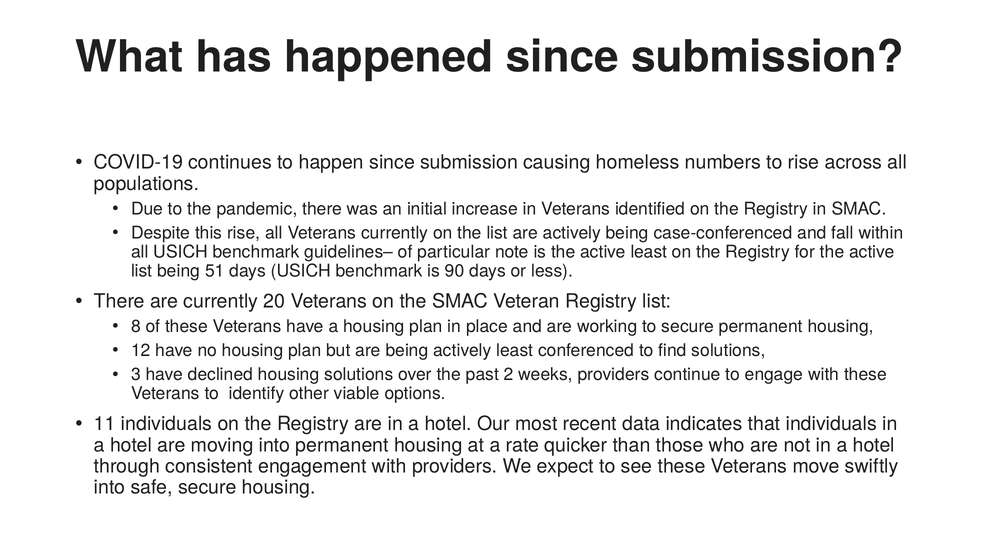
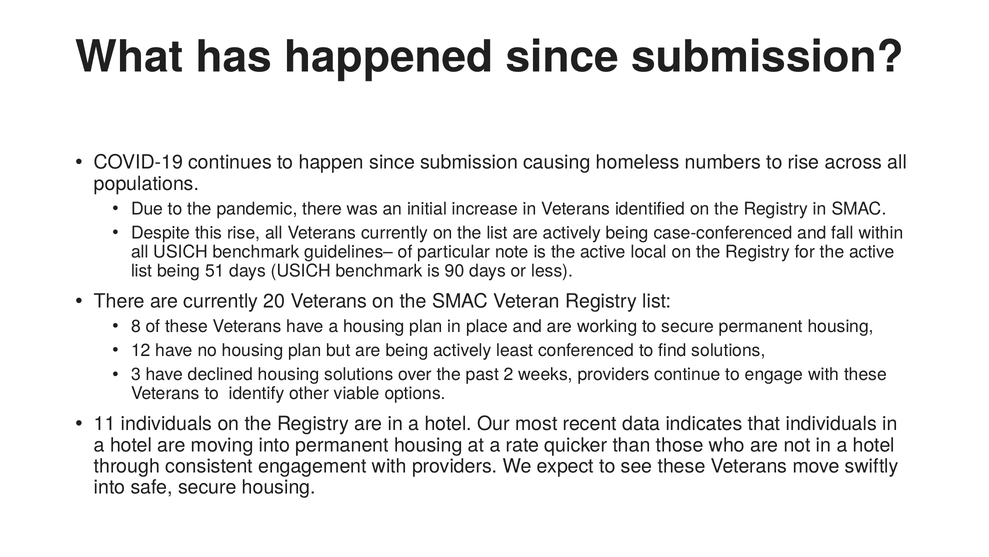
active least: least -> local
